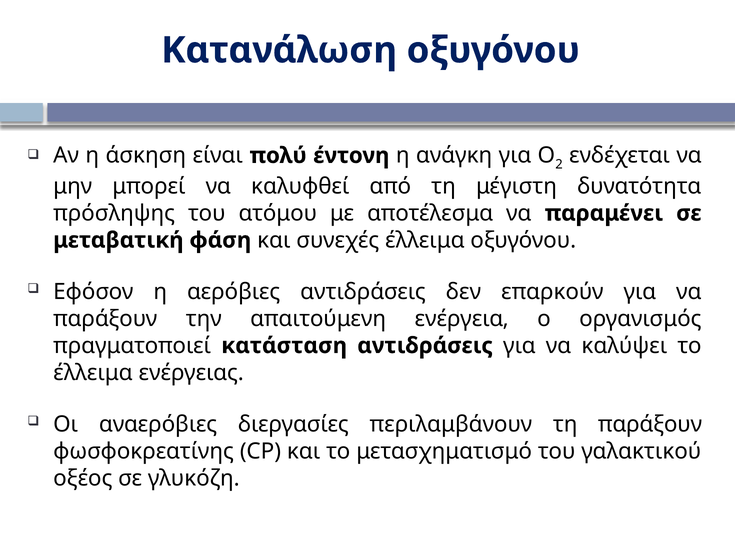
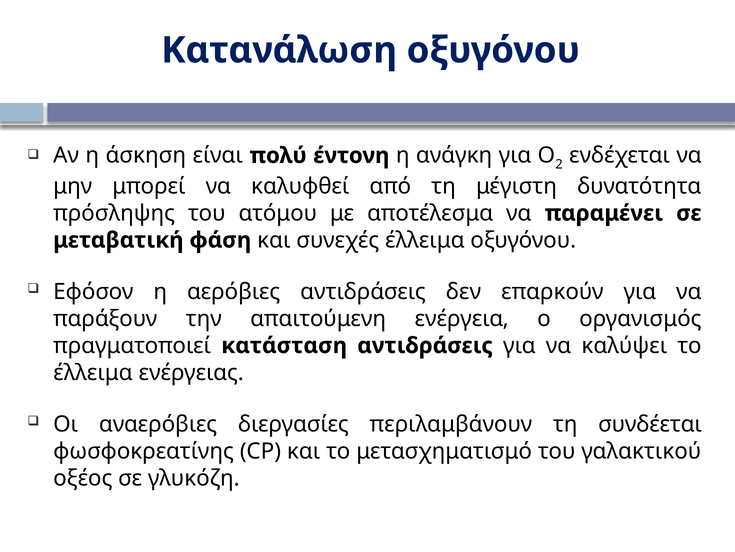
τη παράξουν: παράξουν -> συνδέεται
